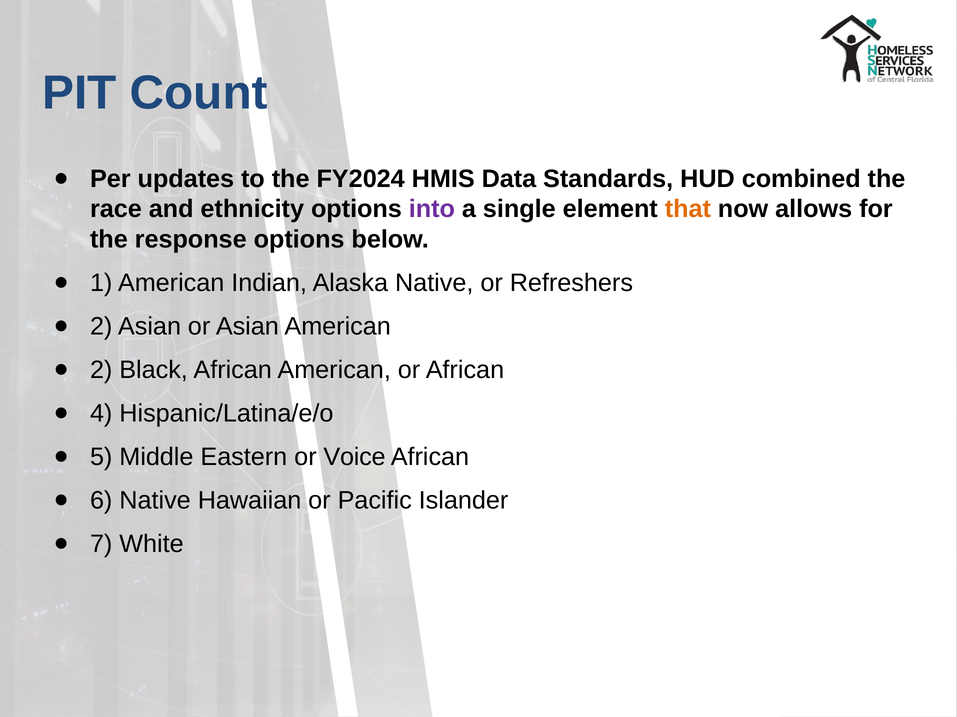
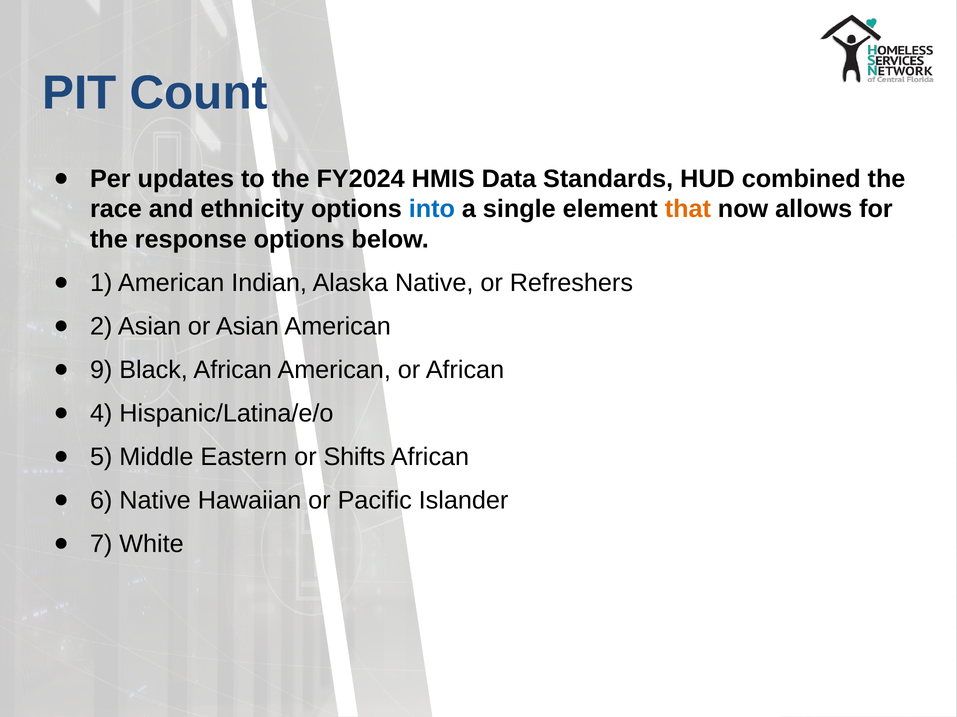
into colour: purple -> blue
2 at (101, 370): 2 -> 9
Voice: Voice -> Shifts
